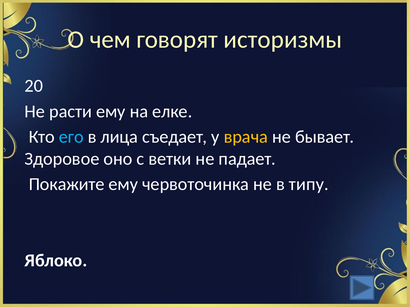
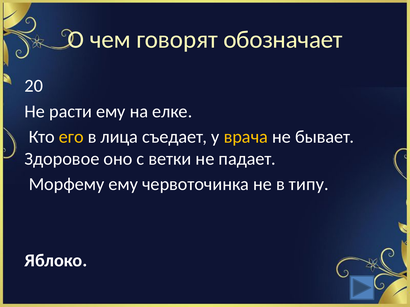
историзмы: историзмы -> обозначает
его colour: light blue -> yellow
Покажите: Покажите -> Морфему
